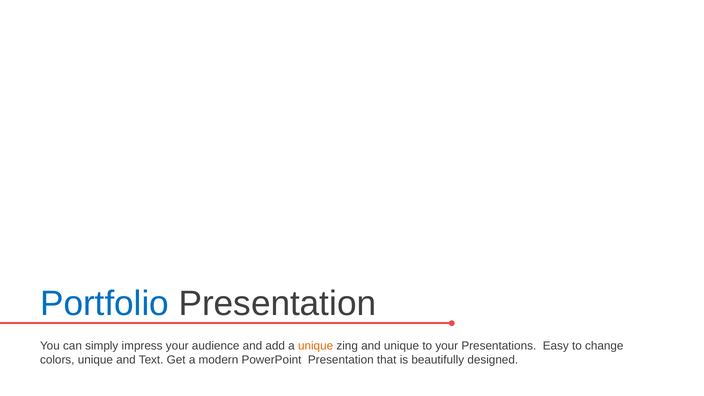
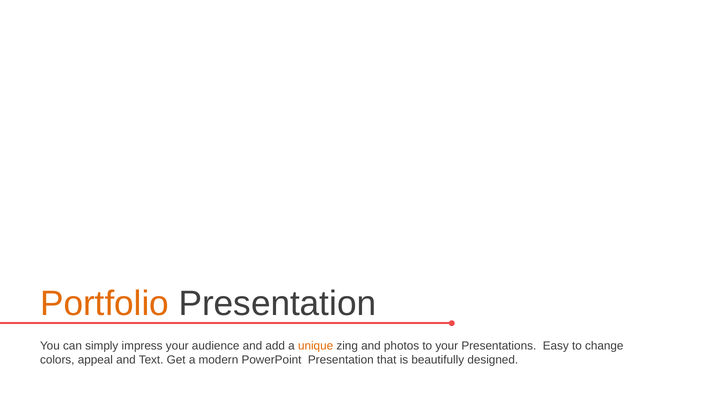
Portfolio colour: blue -> orange
and unique: unique -> photos
colors unique: unique -> appeal
